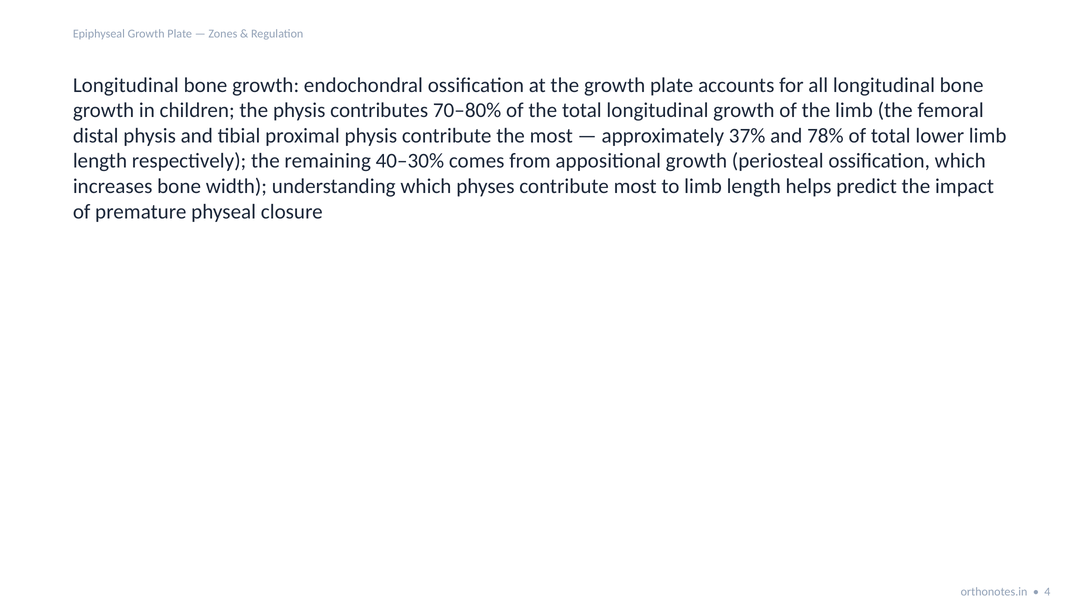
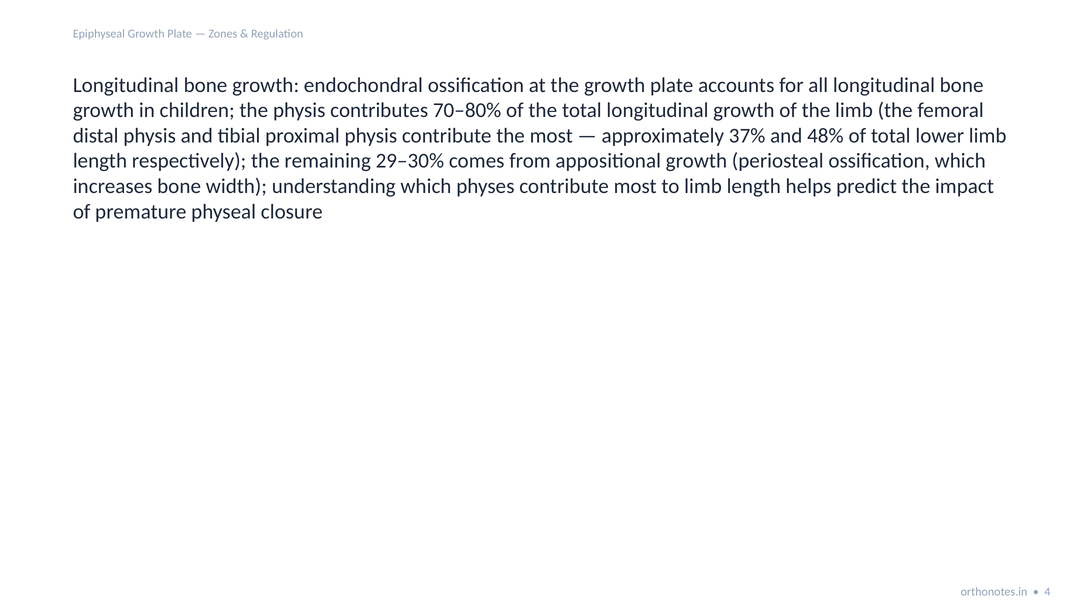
78%: 78% -> 48%
40–30%: 40–30% -> 29–30%
